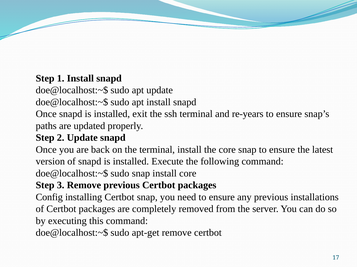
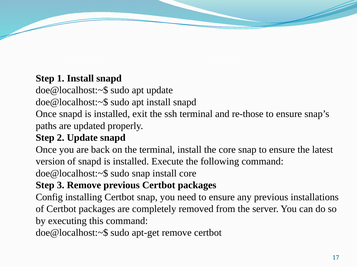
re-years: re-years -> re-those
